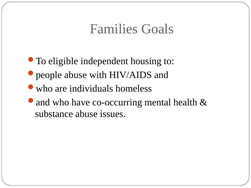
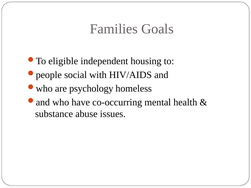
abuse at (76, 75): abuse -> social
individuals: individuals -> psychology
